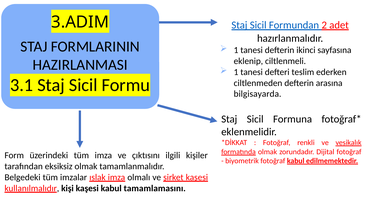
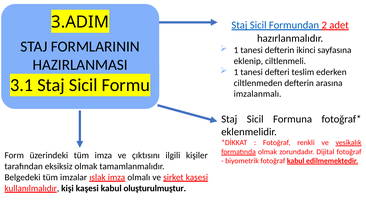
bilgisayarda: bilgisayarda -> imzalanmalı
tamamlamasını: tamamlamasını -> oluşturulmuştur
